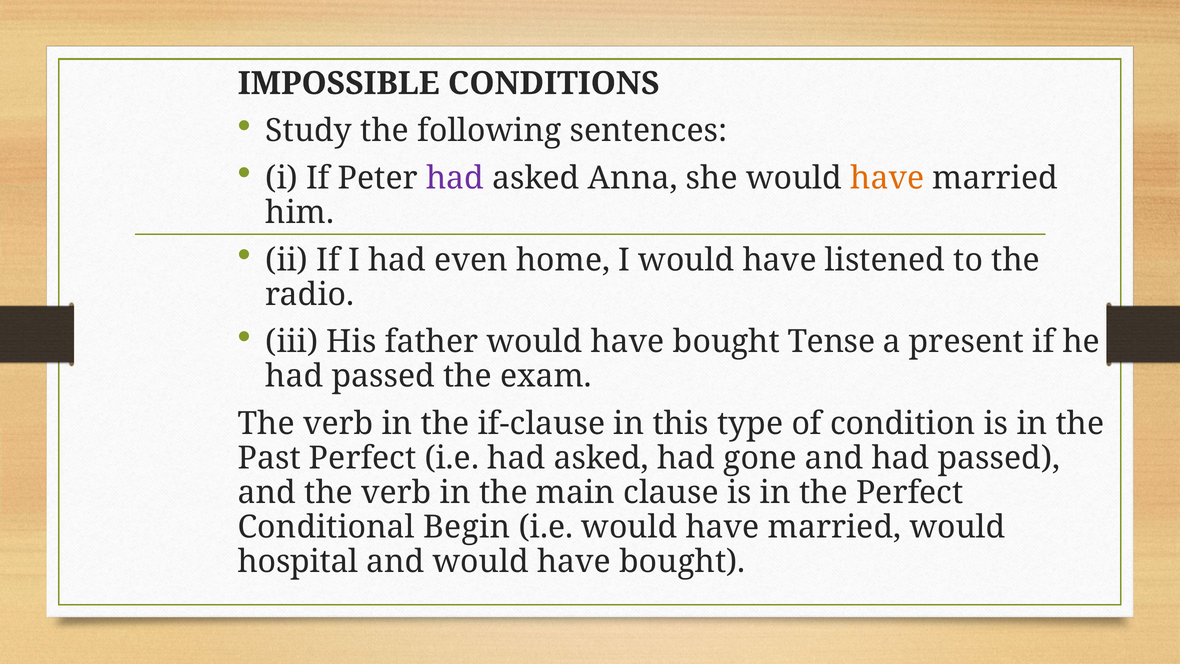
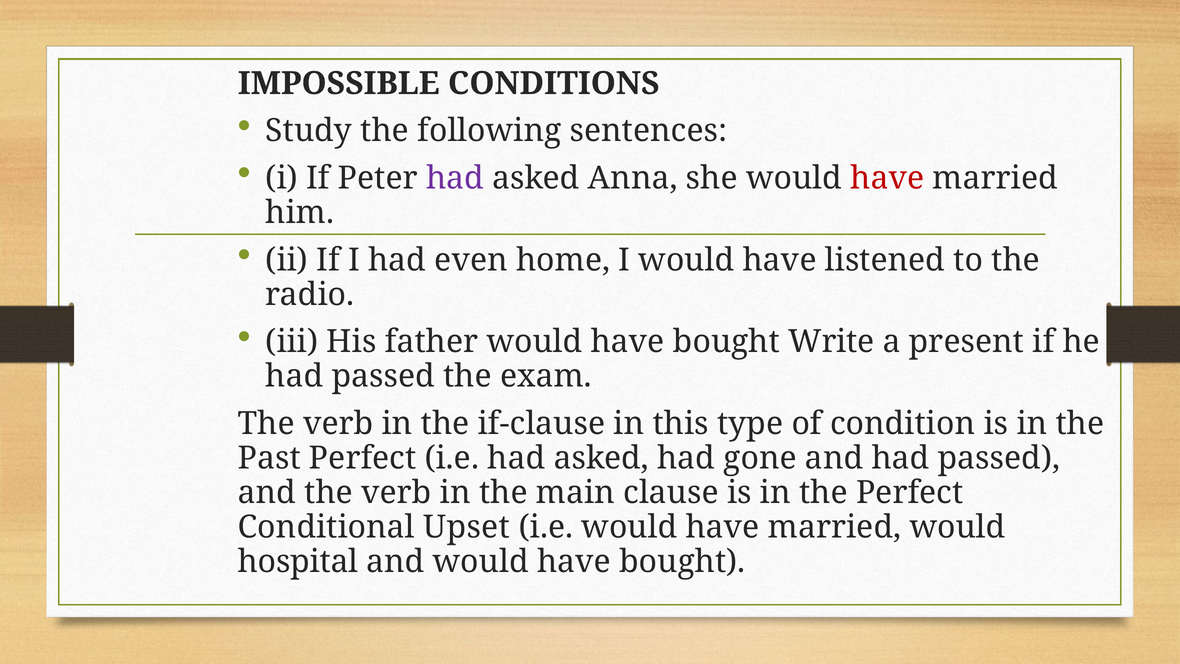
have at (887, 178) colour: orange -> red
Tense: Tense -> Write
Begin: Begin -> Upset
